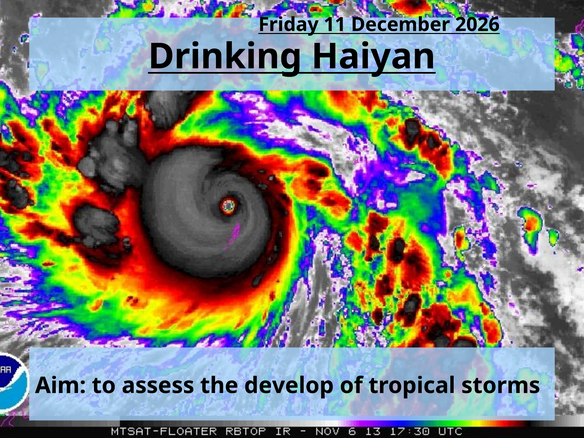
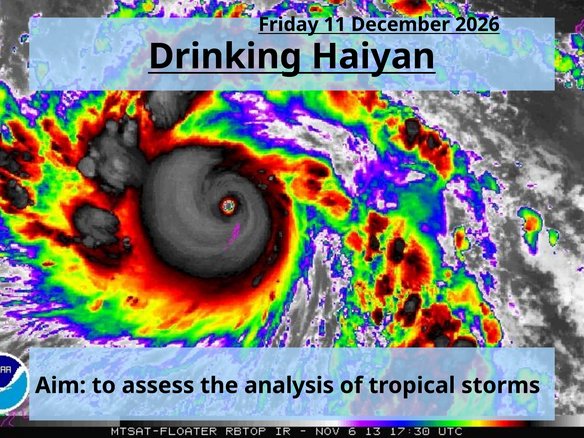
develop: develop -> analysis
